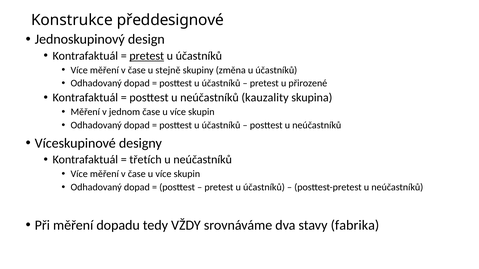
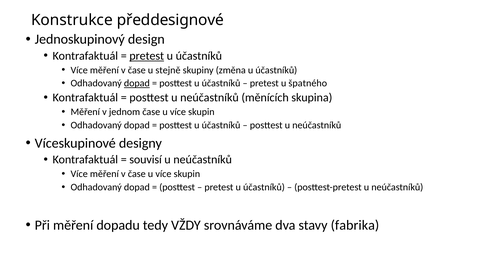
dopad at (137, 83) underline: none -> present
přirozené: přirozené -> špatného
kauzality: kauzality -> měnících
třetích: třetích -> souvisí
